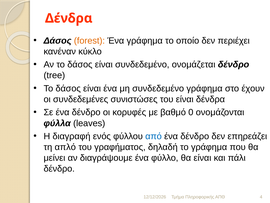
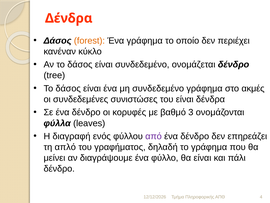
έχουν: έχουν -> ακμές
0: 0 -> 3
από colour: blue -> purple
